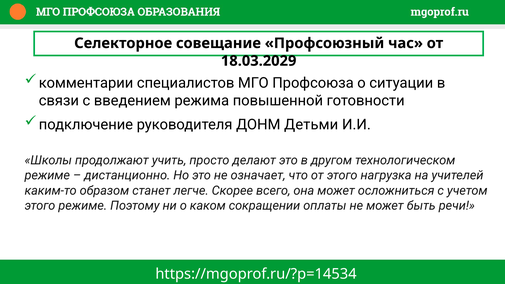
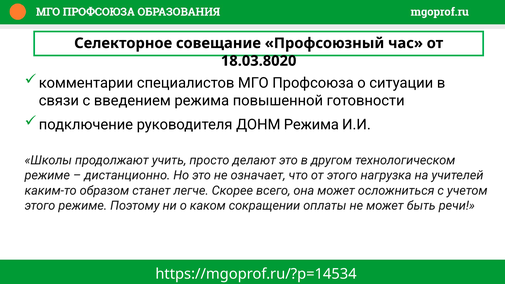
18.03.2029: 18.03.2029 -> 18.03.8020
ДОНМ Детьми: Детьми -> Режима
